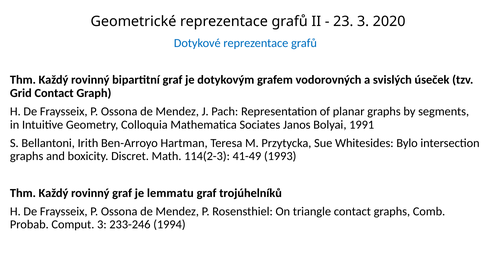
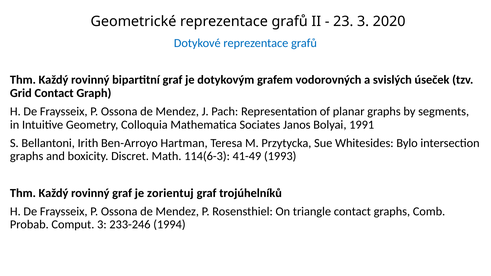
114(2-3: 114(2-3 -> 114(6-3
lemmatu: lemmatu -> zorientuj
